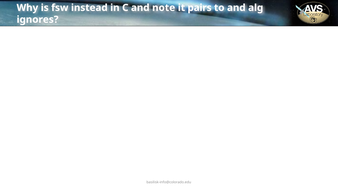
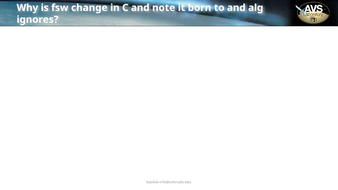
instead: instead -> change
pairs: pairs -> born
